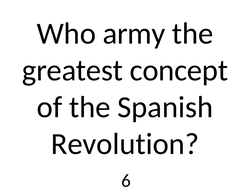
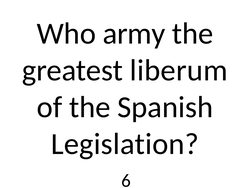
concept: concept -> liberum
Revolution: Revolution -> Legislation
